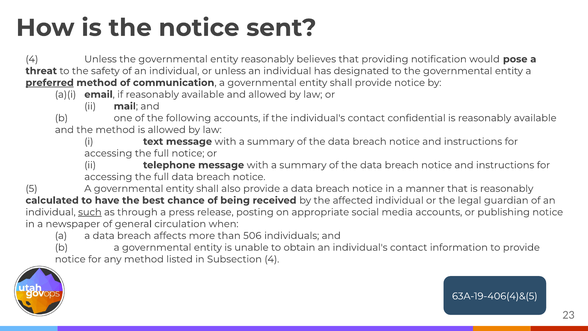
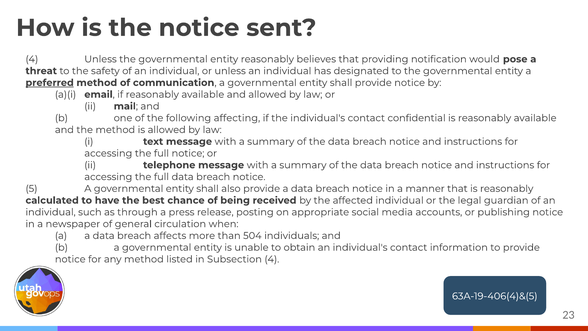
following accounts: accounts -> affecting
such underline: present -> none
506: 506 -> 504
